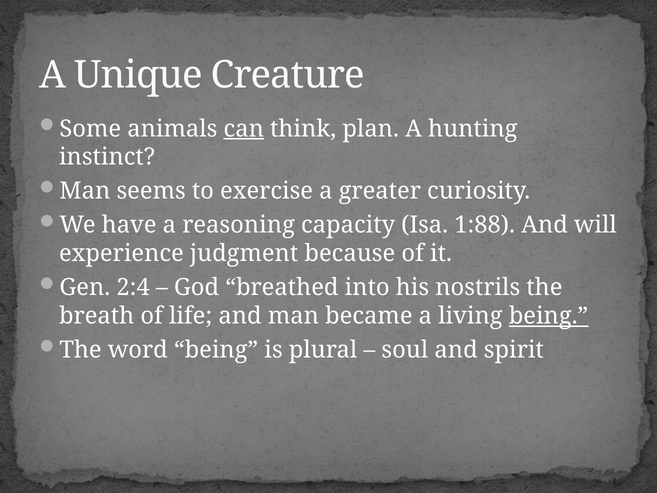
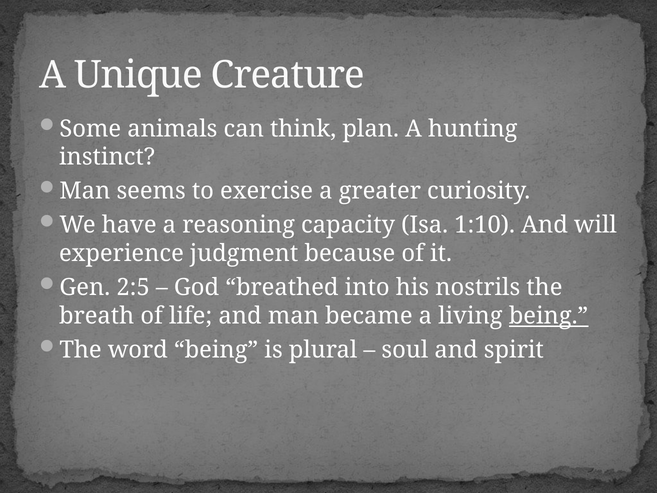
can underline: present -> none
1:88: 1:88 -> 1:10
2:4: 2:4 -> 2:5
